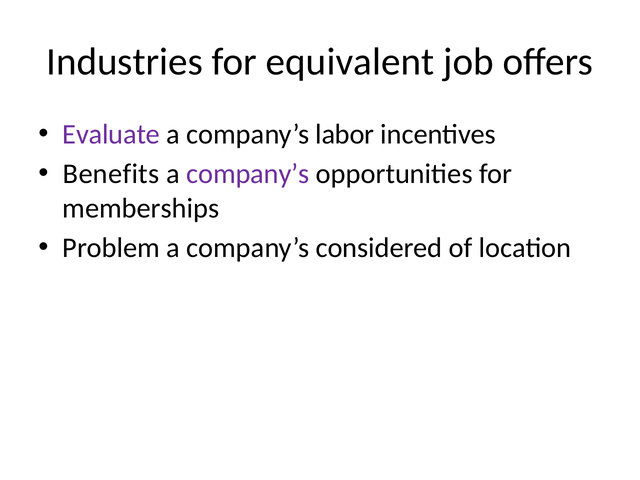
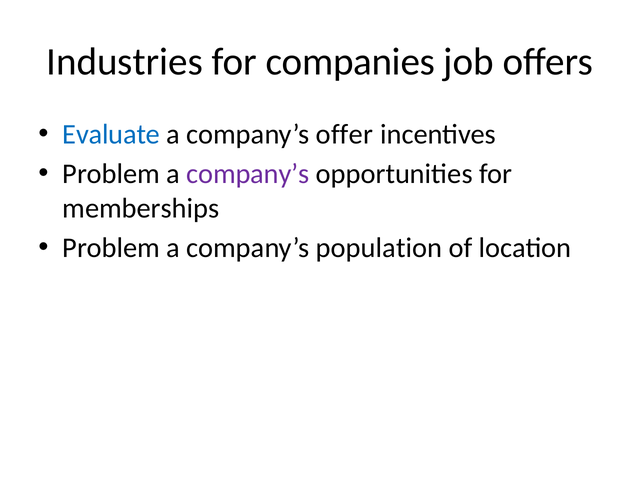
equivalent: equivalent -> companies
Evaluate colour: purple -> blue
labor: labor -> offer
Benefits at (111, 174): Benefits -> Problem
considered: considered -> population
